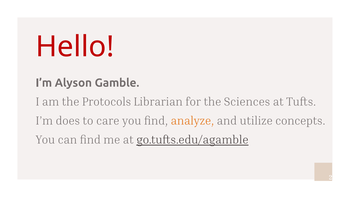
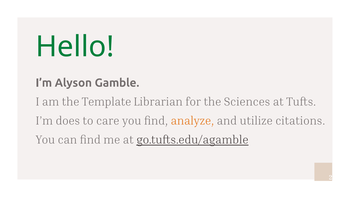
Hello colour: red -> green
Protocols: Protocols -> Template
concepts: concepts -> citations
